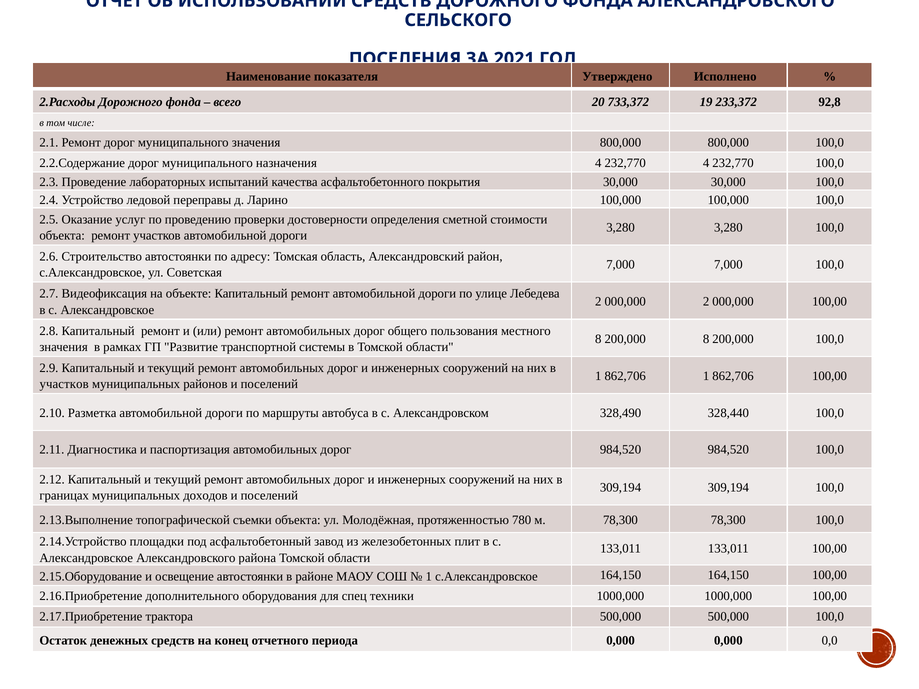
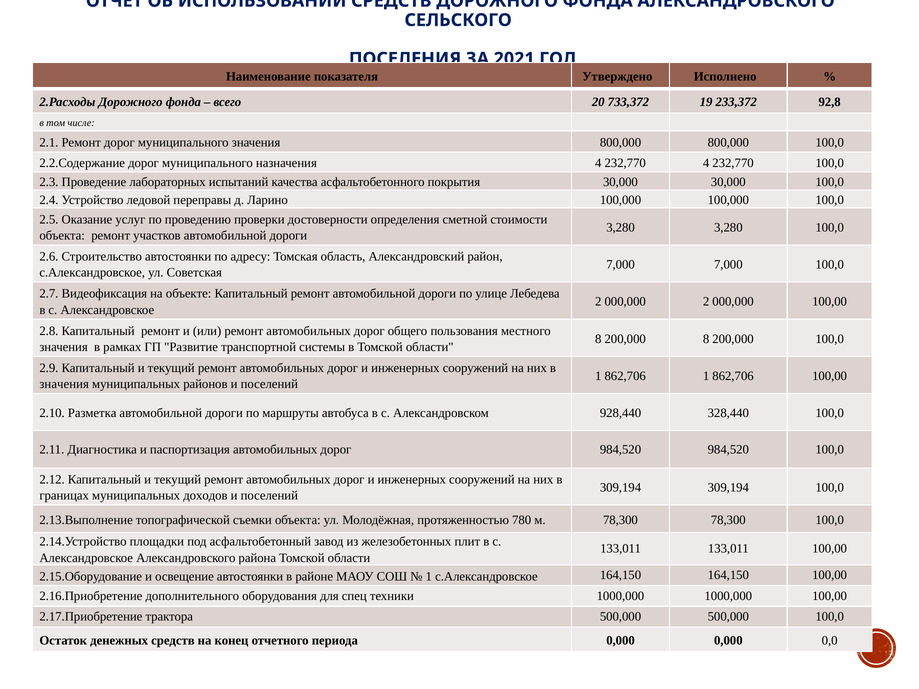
участков at (64, 384): участков -> значения
328,490: 328,490 -> 928,440
